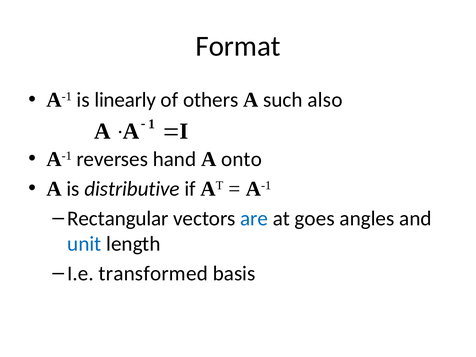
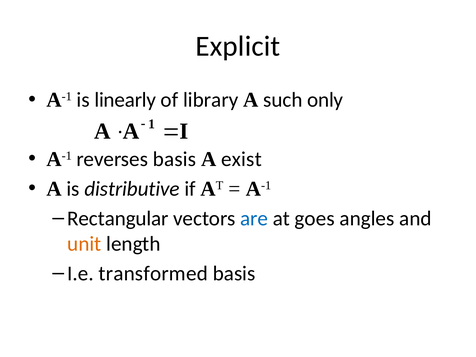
Format: Format -> Explicit
others: others -> library
also: also -> only
reverses hand: hand -> basis
onto: onto -> exist
unit colour: blue -> orange
